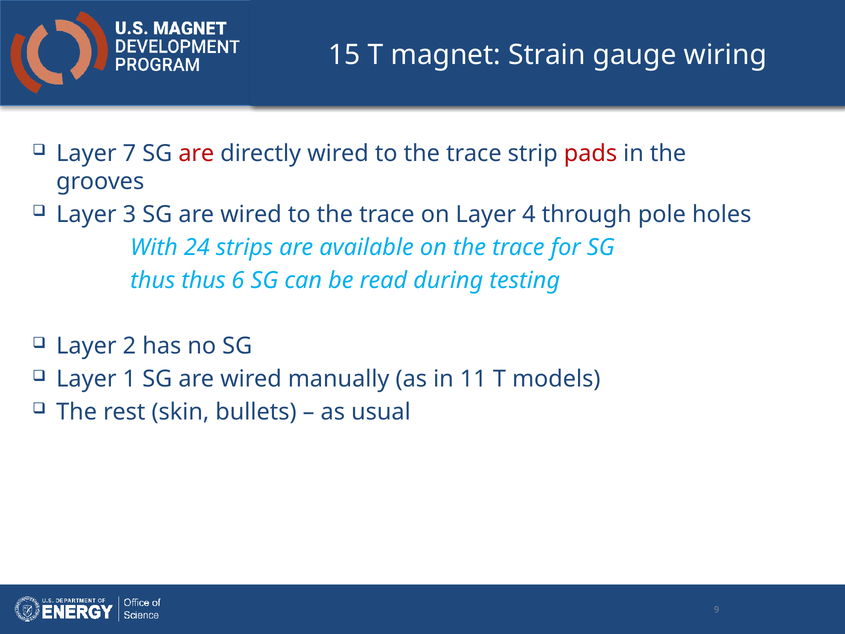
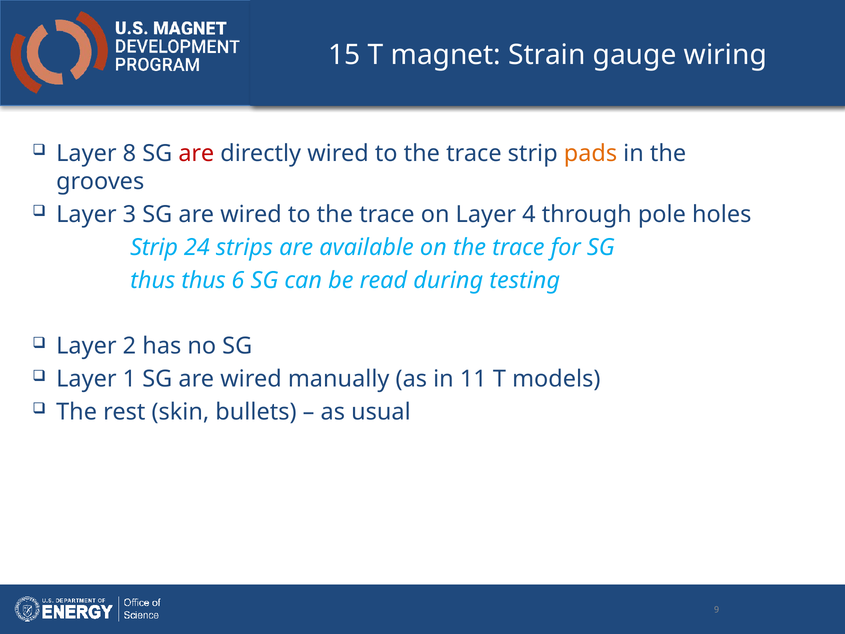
7: 7 -> 8
pads colour: red -> orange
With at (154, 247): With -> Strip
